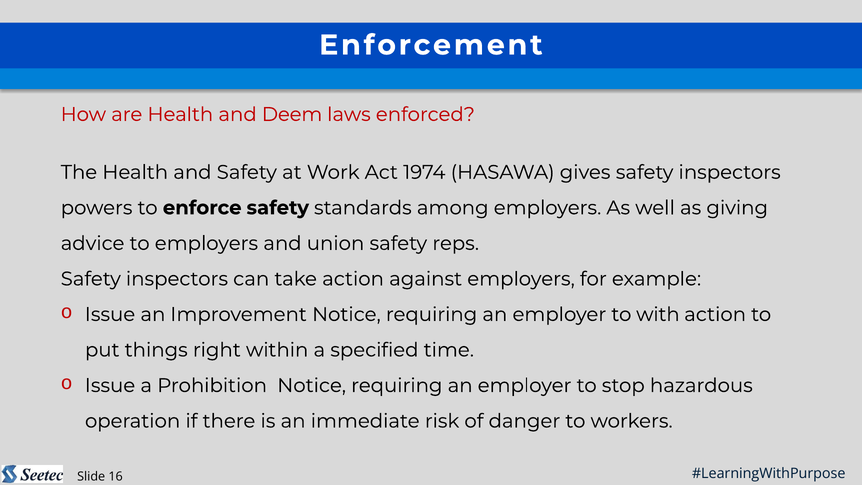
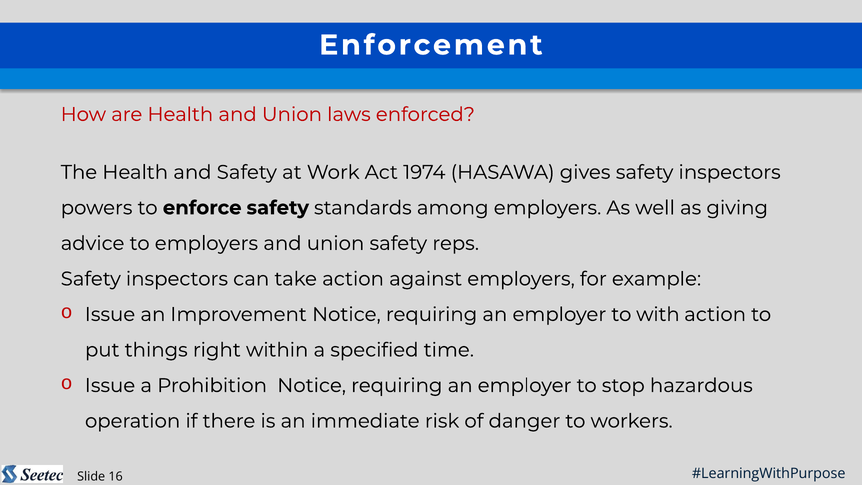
Health and Deem: Deem -> Union
